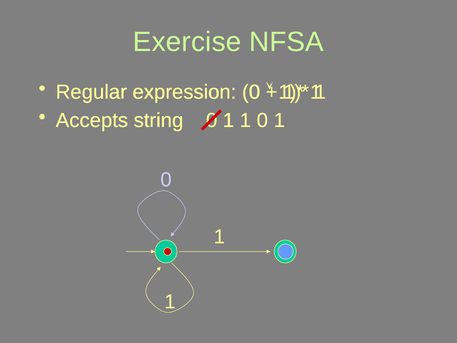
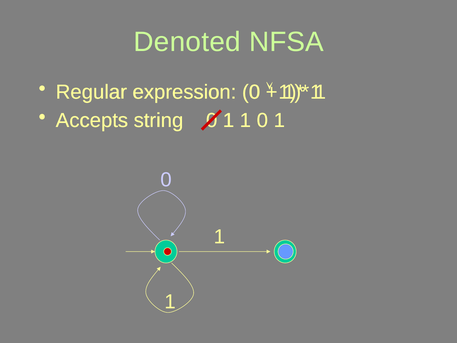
Exercise: Exercise -> Denoted
